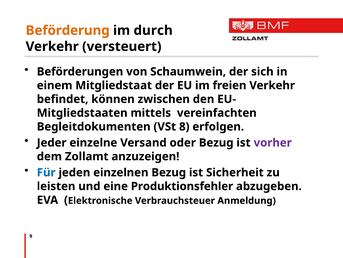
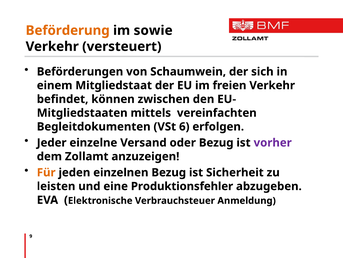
durch: durch -> sowie
8: 8 -> 6
Für colour: blue -> orange
